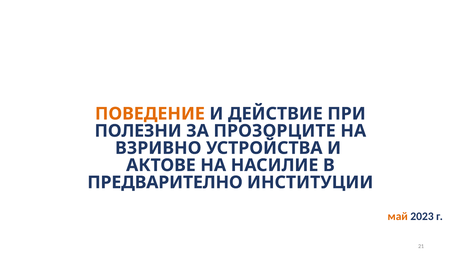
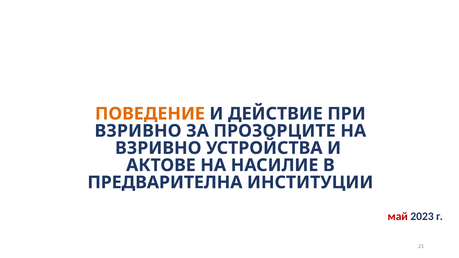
ПОЛЕЗНИ at (138, 131): ПОЛЕЗНИ -> ВЗРИВНО
ПРЕДВАРИТЕЛНО: ПРЕДВАРИТЕЛНО -> ПРЕДВАРИТЕЛНА
май colour: orange -> red
